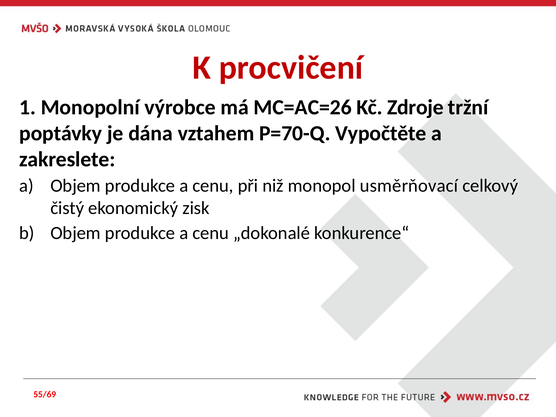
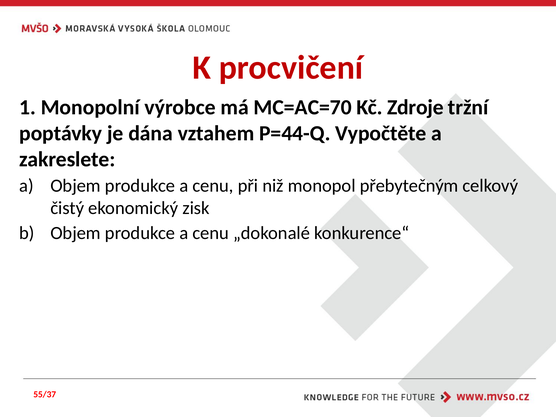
MC=AC=26: MC=AC=26 -> MC=AC=70
P=70-Q: P=70-Q -> P=44-Q
usměrňovací: usměrňovací -> přebytečným
55/69: 55/69 -> 55/37
